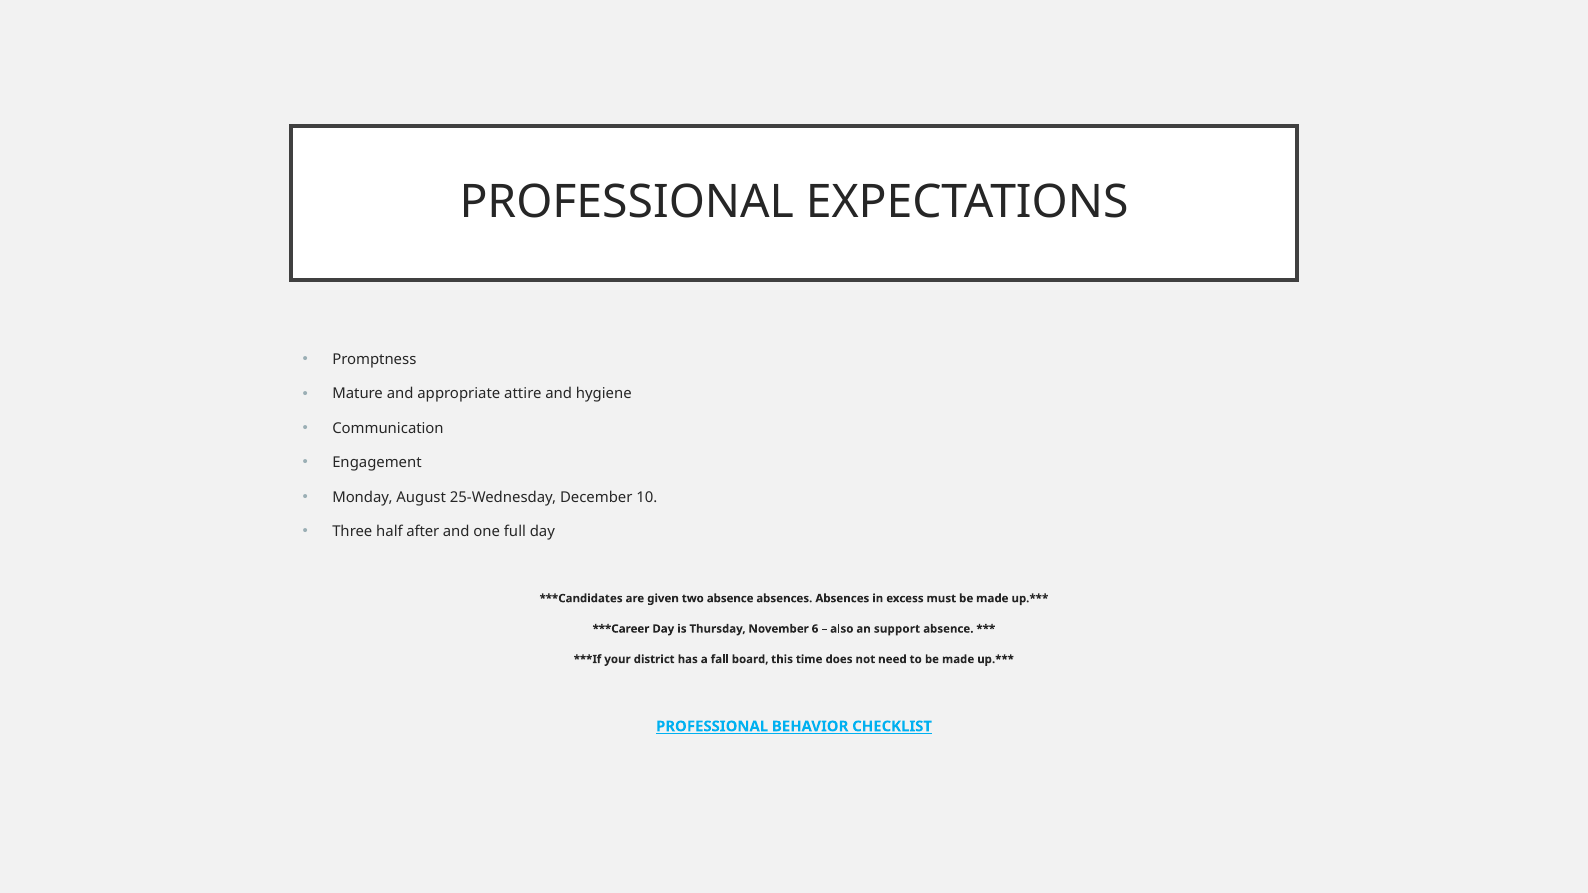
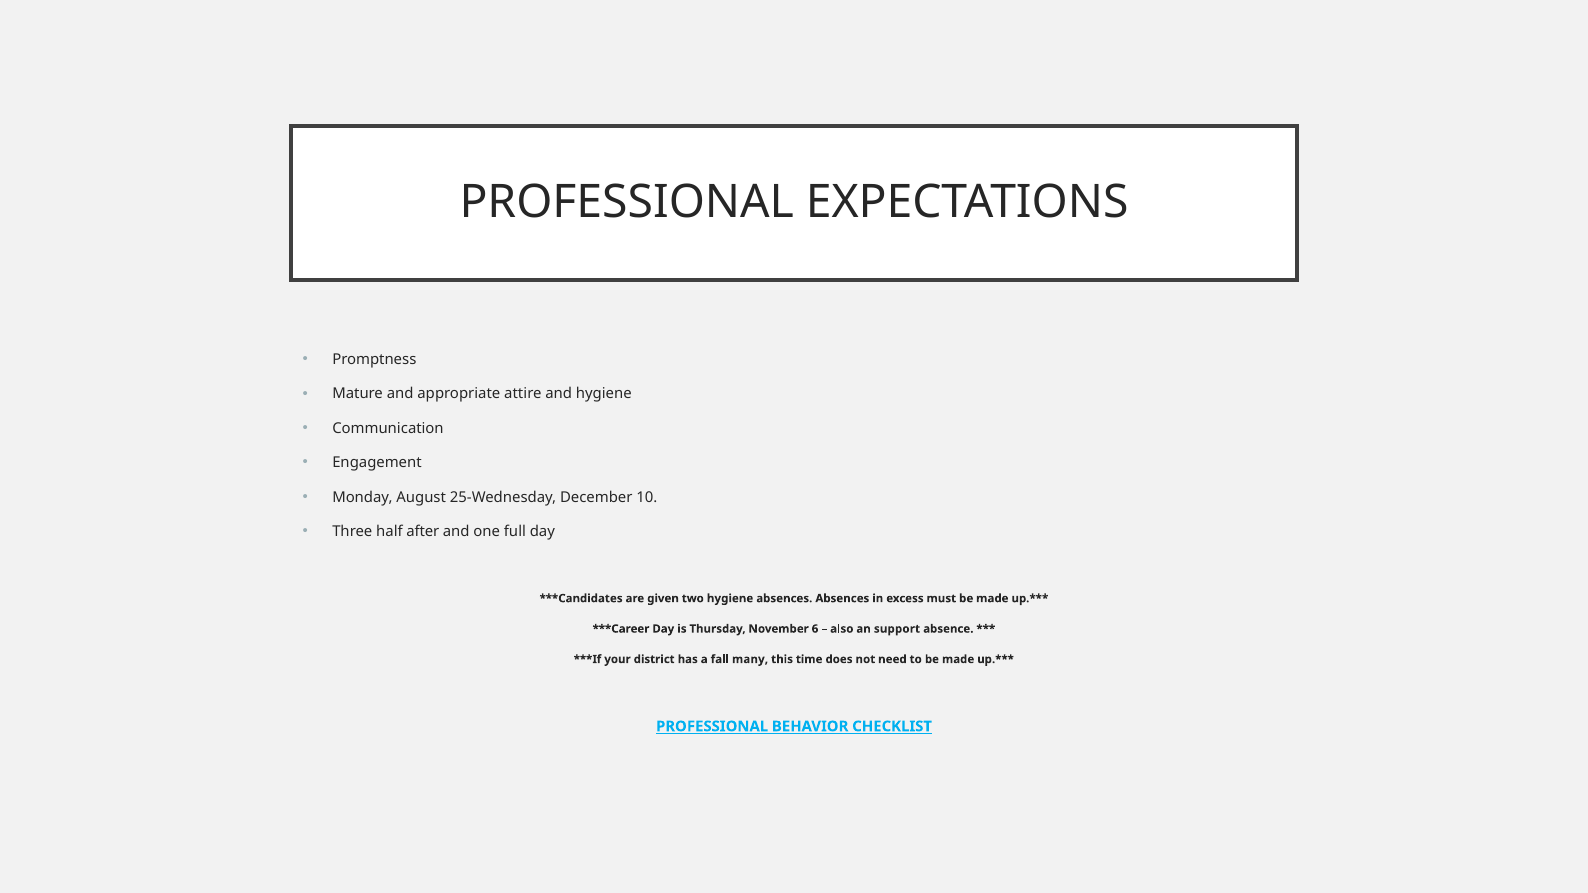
two absence: absence -> hygiene
board: board -> many
